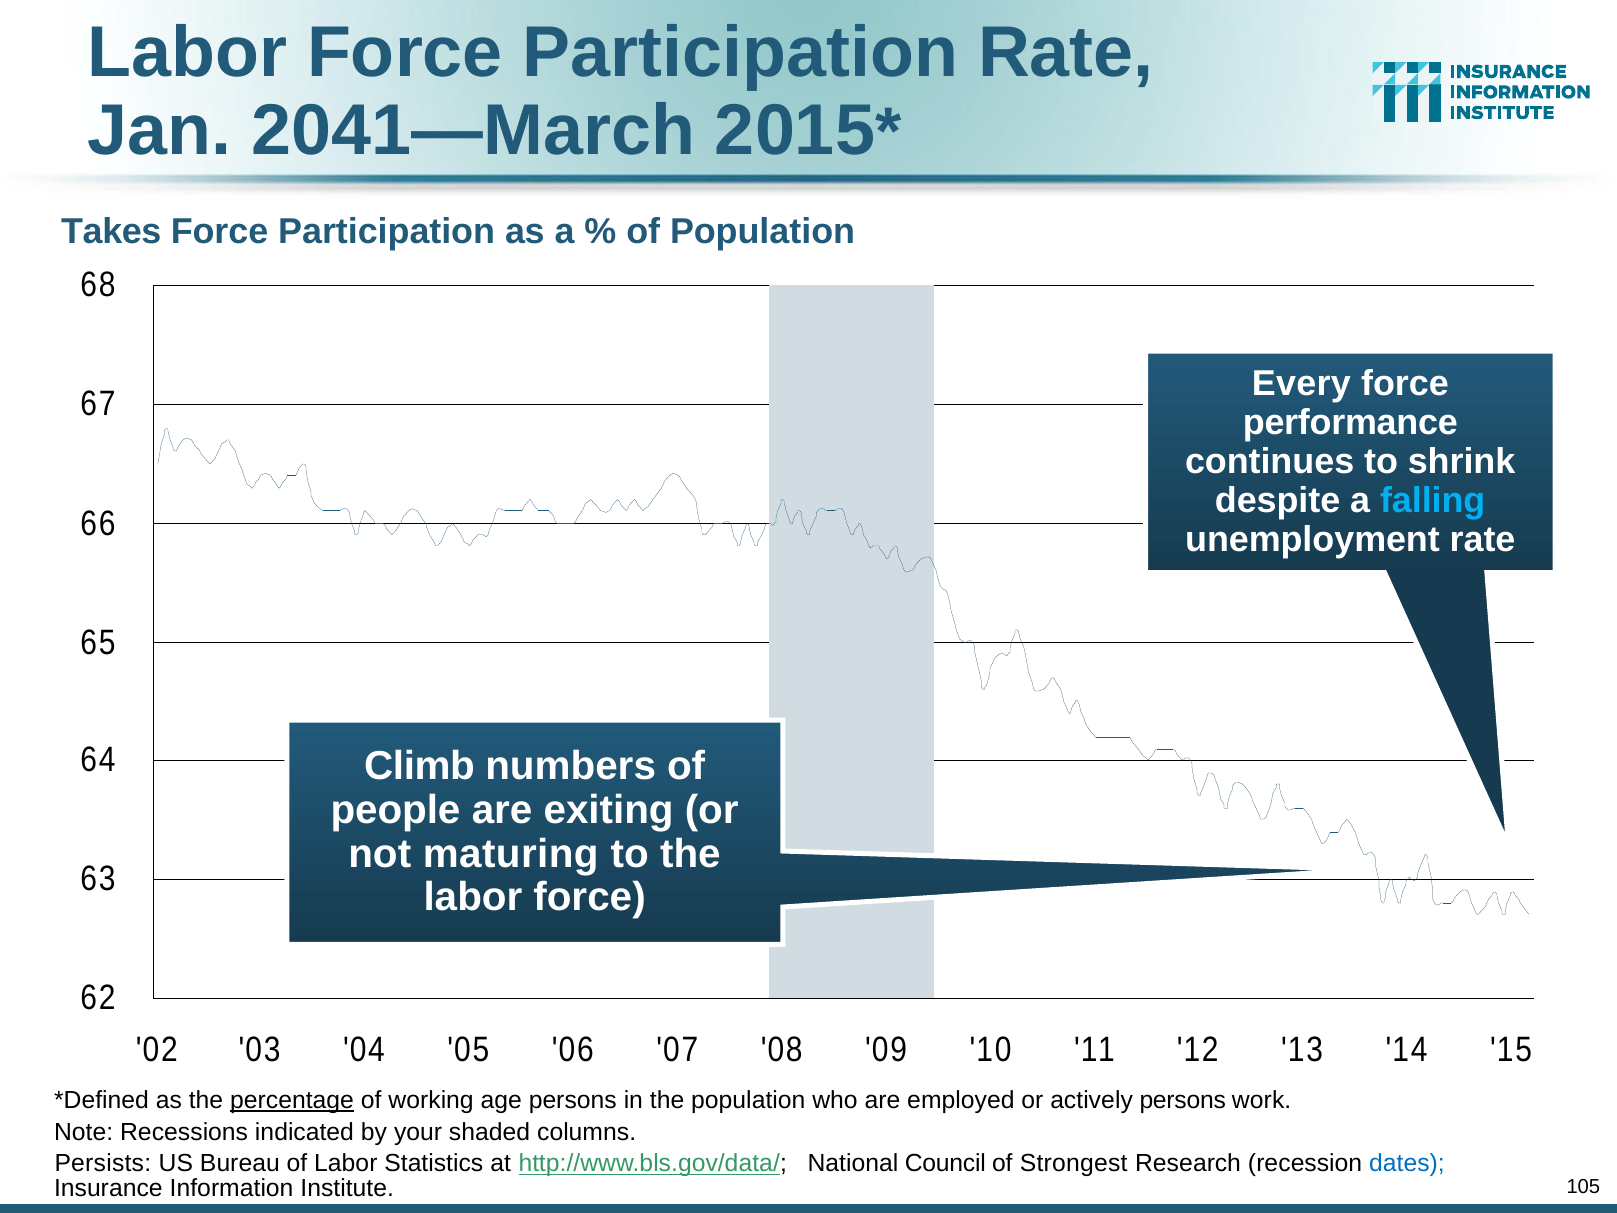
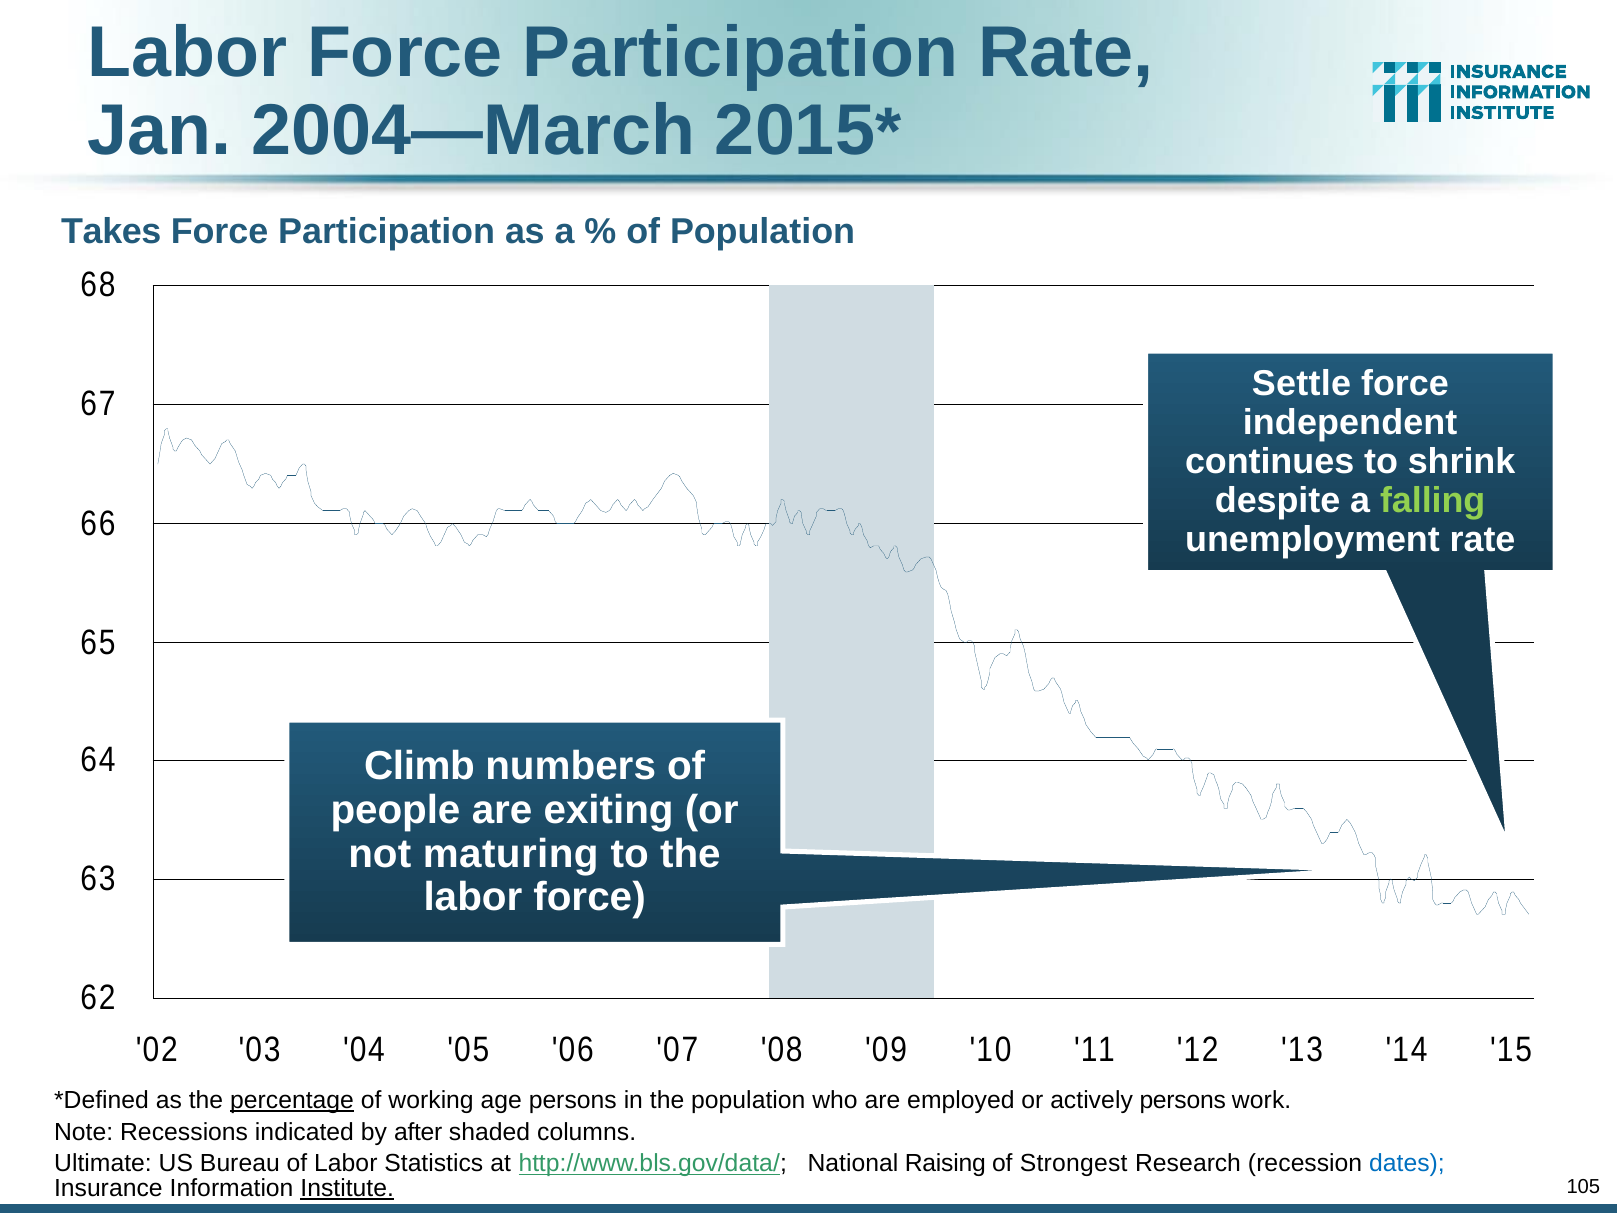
2041—March: 2041—March -> 2004—March
Every: Every -> Settle
performance: performance -> independent
falling colour: light blue -> light green
your: your -> after
Persists: Persists -> Ultimate
Council: Council -> Raising
Institute underline: none -> present
